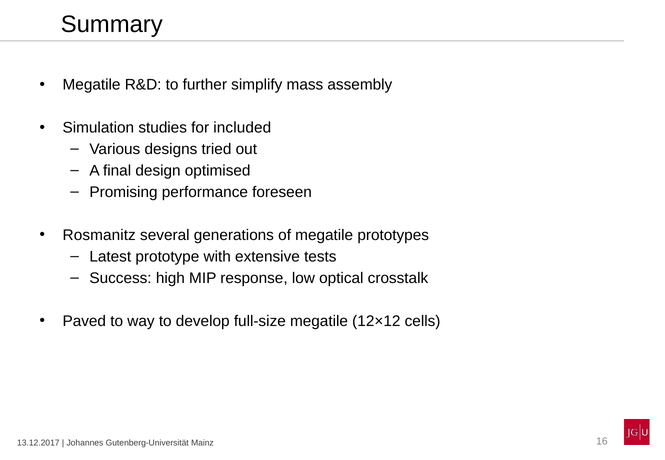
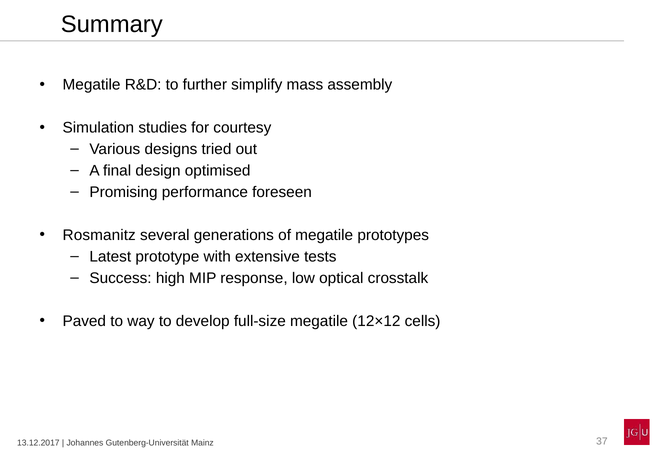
for included: included -> courtesy
16: 16 -> 37
